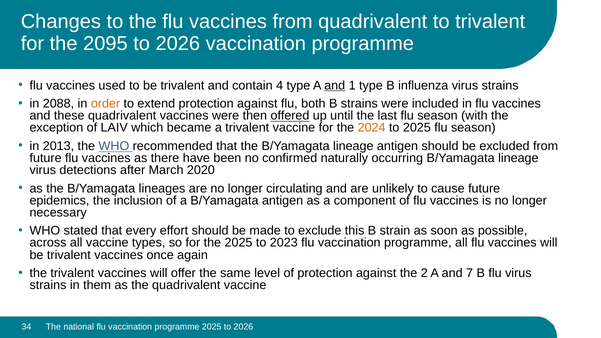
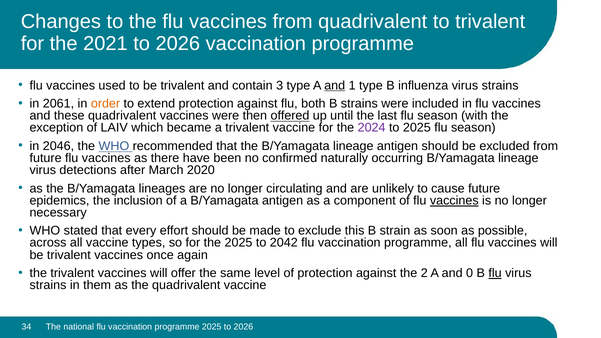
2095: 2095 -> 2021
4: 4 -> 3
2088: 2088 -> 2061
2024 colour: orange -> purple
2013: 2013 -> 2046
vaccines at (454, 201) underline: none -> present
2023: 2023 -> 2042
7: 7 -> 0
flu at (495, 273) underline: none -> present
